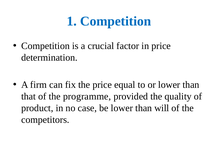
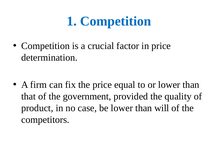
programme: programme -> government
